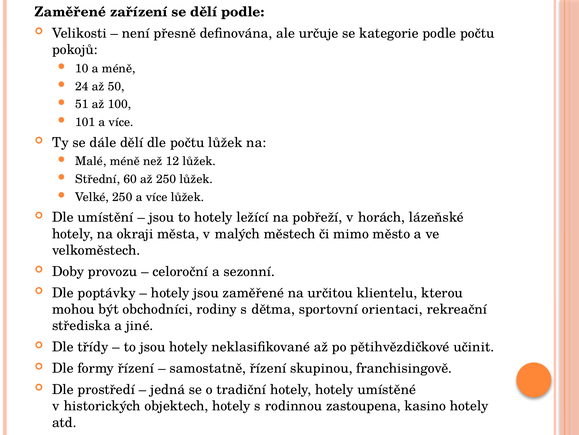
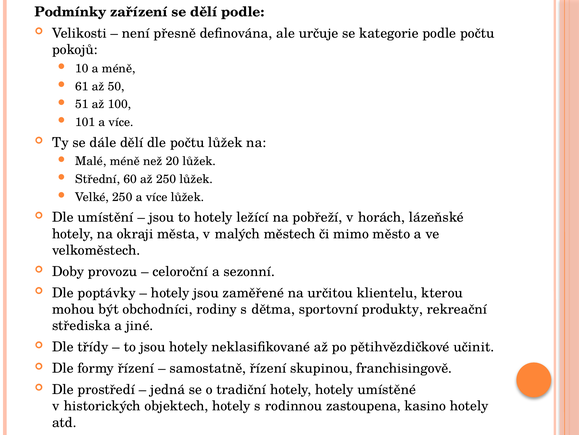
Zaměřené at (70, 12): Zaměřené -> Podmínky
24: 24 -> 61
12: 12 -> 20
orientaci: orientaci -> produkty
